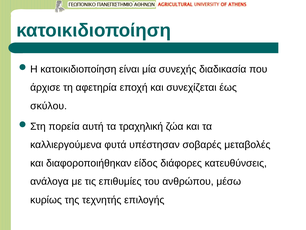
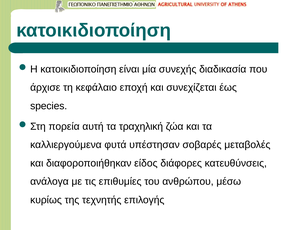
αφετηρία: αφετηρία -> κεφάλαιο
σκύλου: σκύλου -> species
